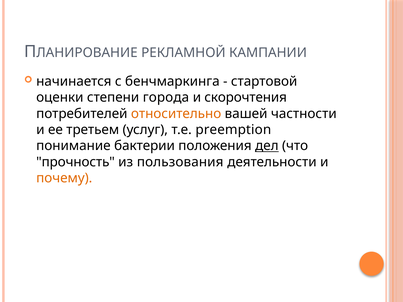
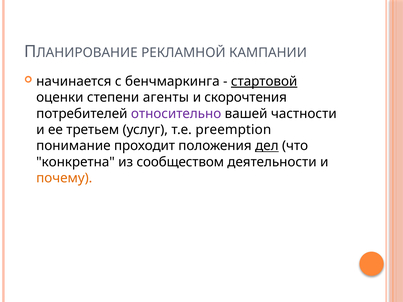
стартовой underline: none -> present
города: города -> агенты
относительно colour: orange -> purple
бактерии: бактерии -> проходит
прочность: прочность -> конкретна
пользования: пользования -> сообществом
